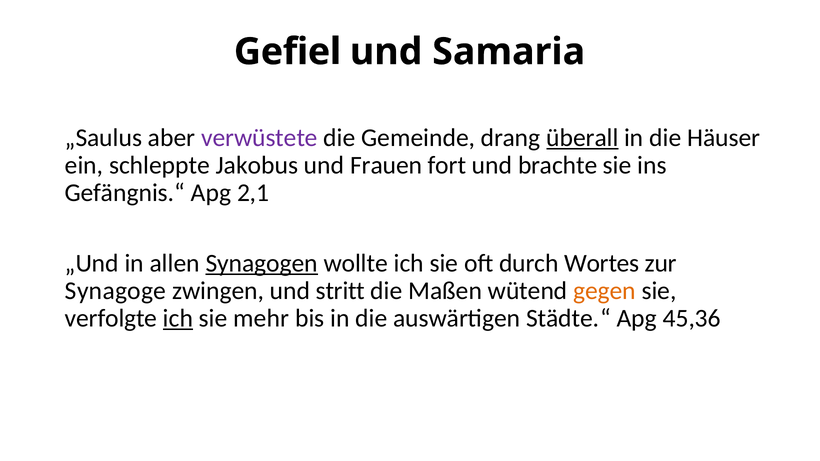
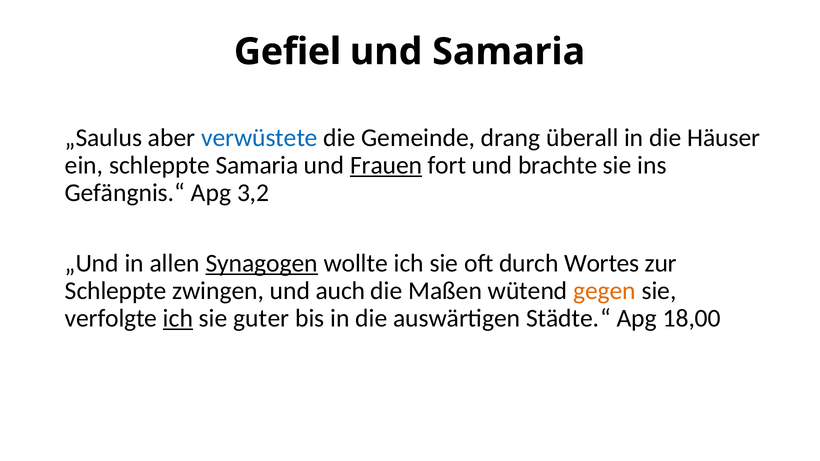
verwüstete colour: purple -> blue
überall underline: present -> none
schleppte Jakobus: Jakobus -> Samaria
Frauen underline: none -> present
2,1: 2,1 -> 3,2
Synagoge at (116, 291): Synagoge -> Schleppte
stritt: stritt -> auch
mehr: mehr -> guter
45,36: 45,36 -> 18,00
